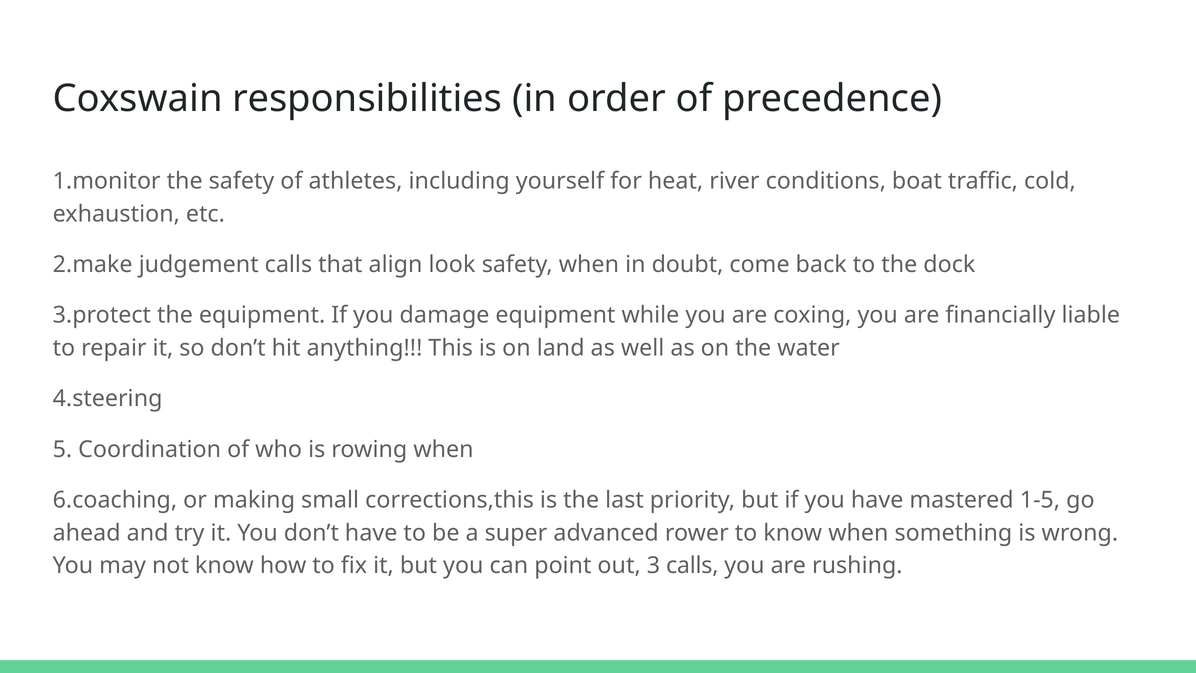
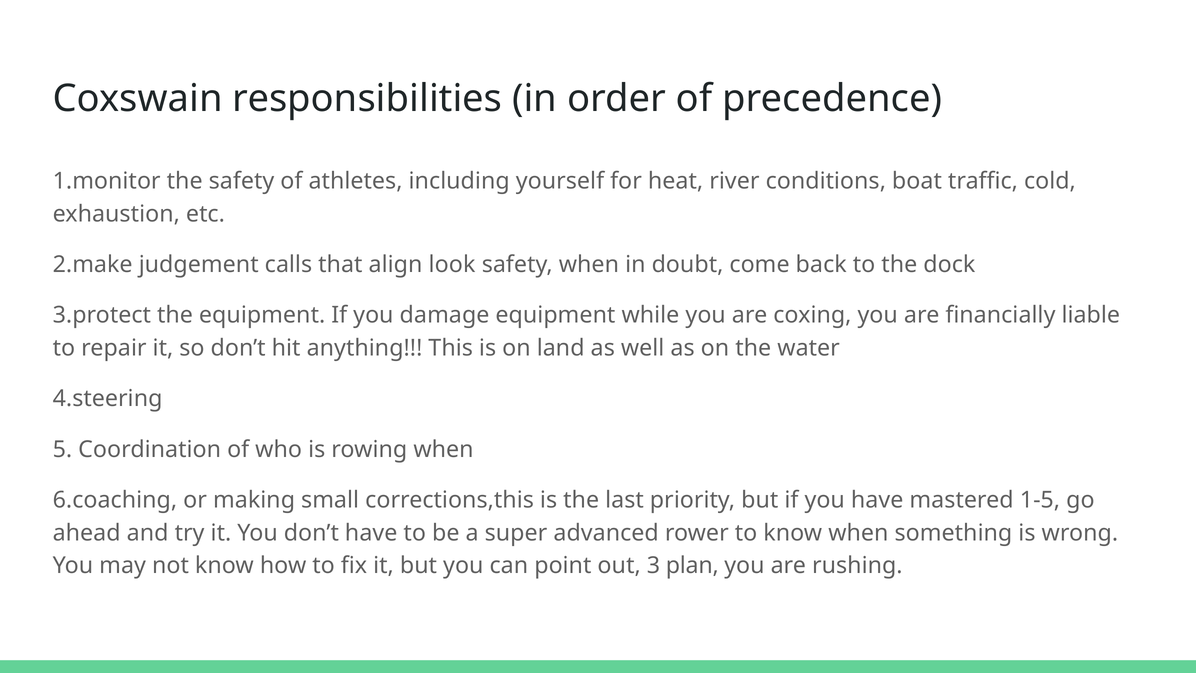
3 calls: calls -> plan
